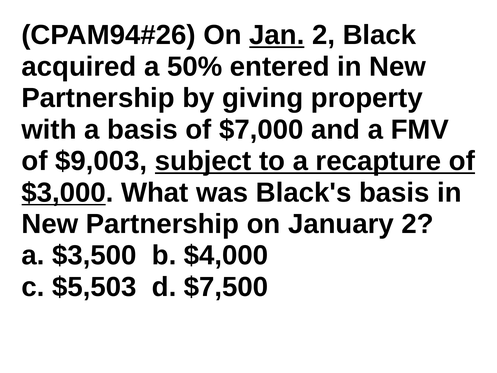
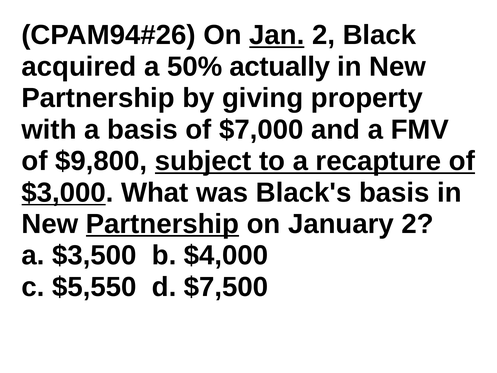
entered: entered -> actually
$9,003: $9,003 -> $9,800
Partnership at (162, 224) underline: none -> present
$5,503: $5,503 -> $5,550
